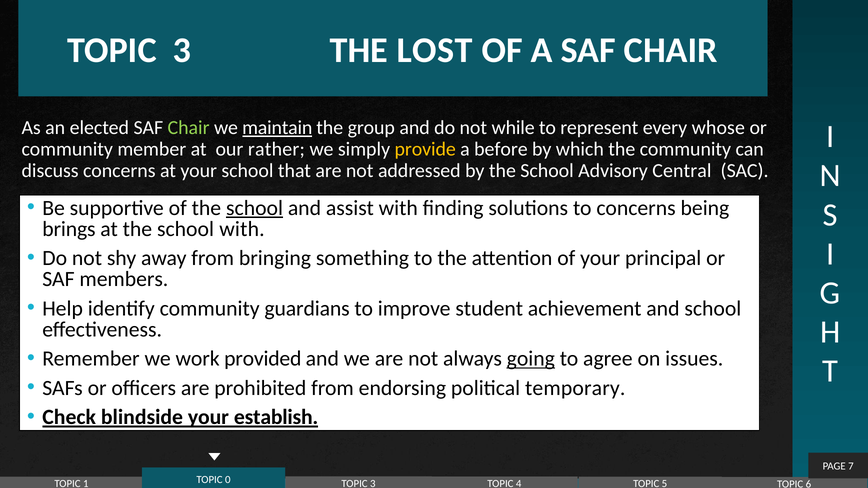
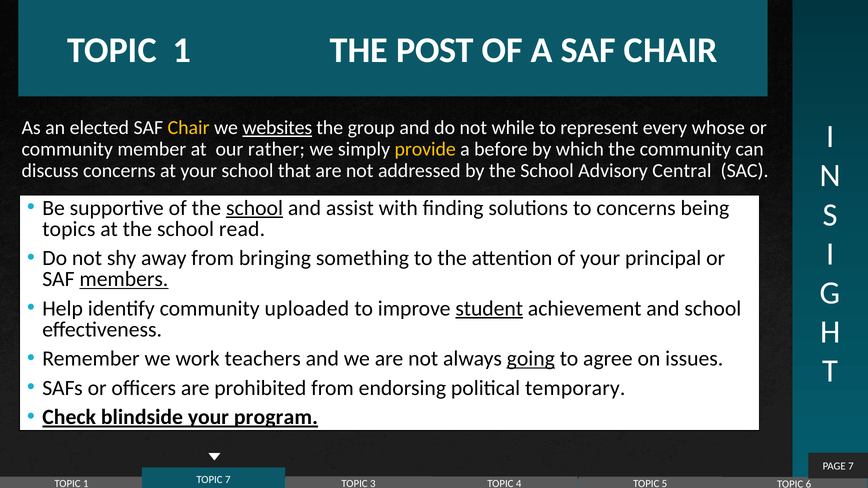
3 at (182, 50): 3 -> 1
LOST: LOST -> POST
Chair at (189, 128) colour: light green -> yellow
maintain: maintain -> websites
brings: brings -> topics
school with: with -> read
members underline: none -> present
guardians: guardians -> uploaded
student underline: none -> present
provided: provided -> teachers
establish: establish -> program
TOPIC 0: 0 -> 7
